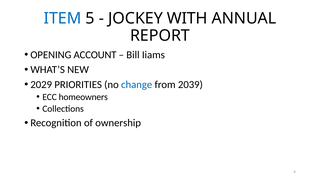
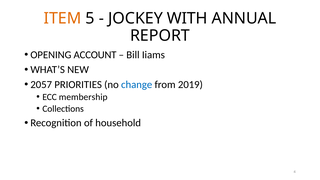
ITEM colour: blue -> orange
2029: 2029 -> 2057
2039: 2039 -> 2019
homeowners: homeowners -> membership
ownership: ownership -> household
